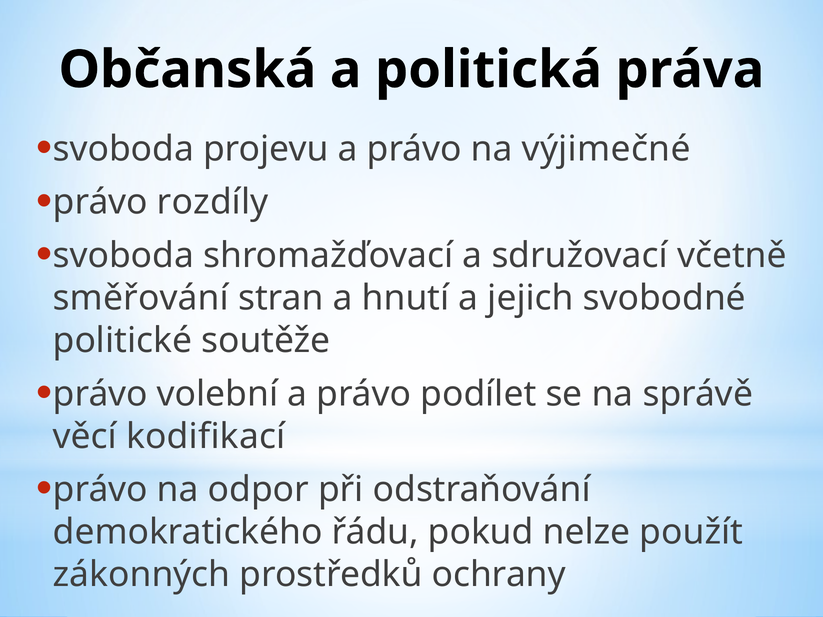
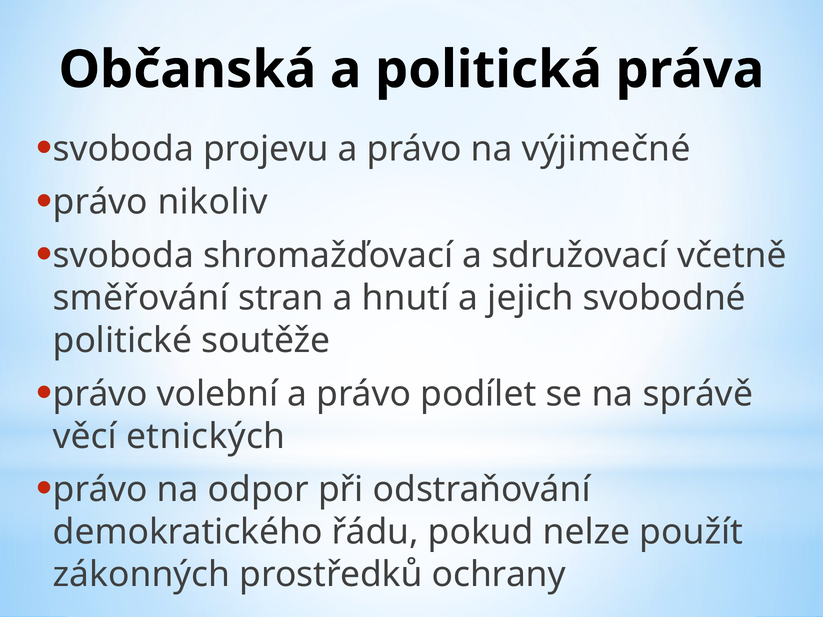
rozdíly: rozdíly -> nikoliv
kodifikací: kodifikací -> etnických
